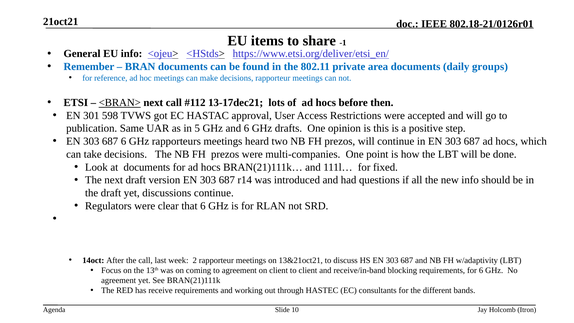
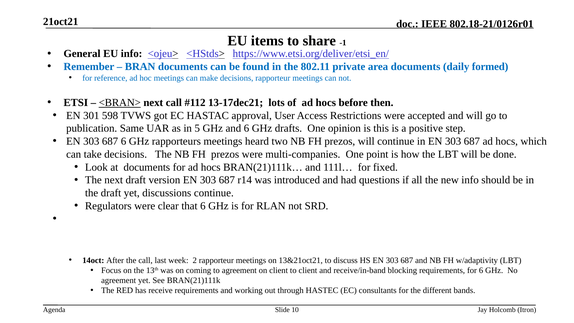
groups: groups -> formed
